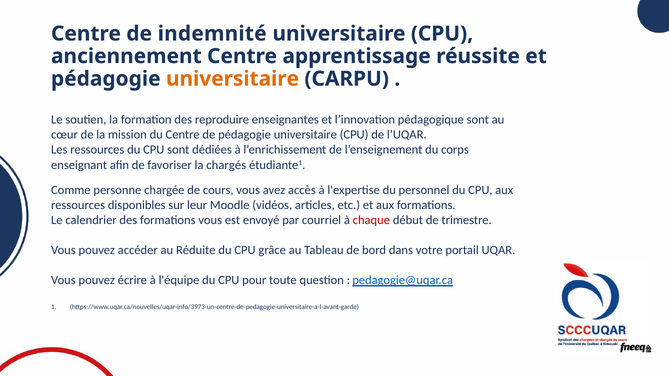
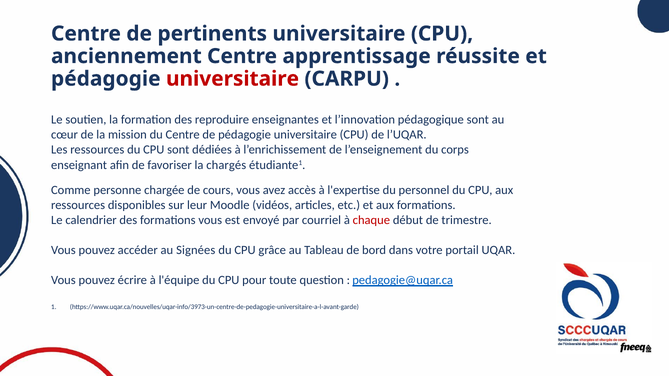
indemnité: indemnité -> pertinents
universitaire at (233, 79) colour: orange -> red
Réduite: Réduite -> Signées
